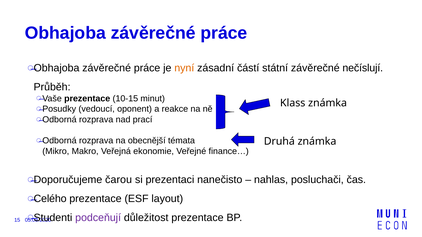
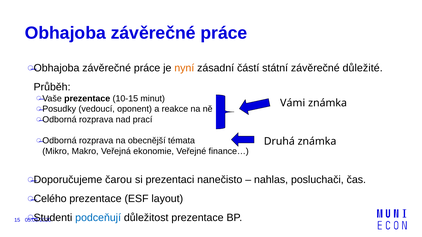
nečíslují: nečíslují -> důležité
Klass: Klass -> Vámi
podceňují colour: purple -> blue
